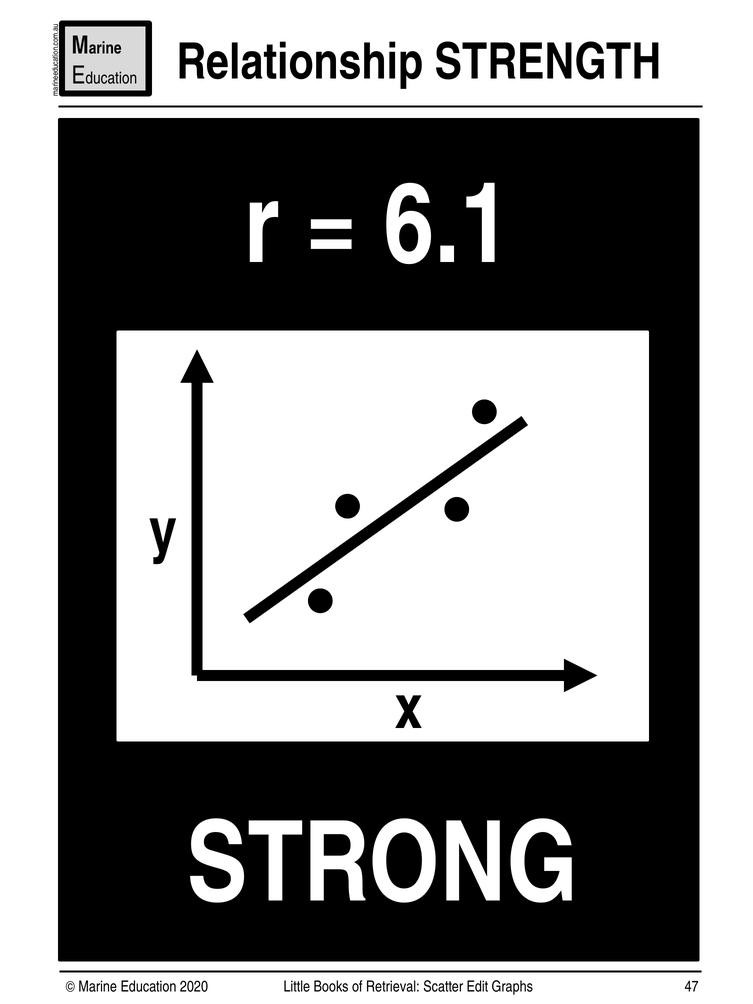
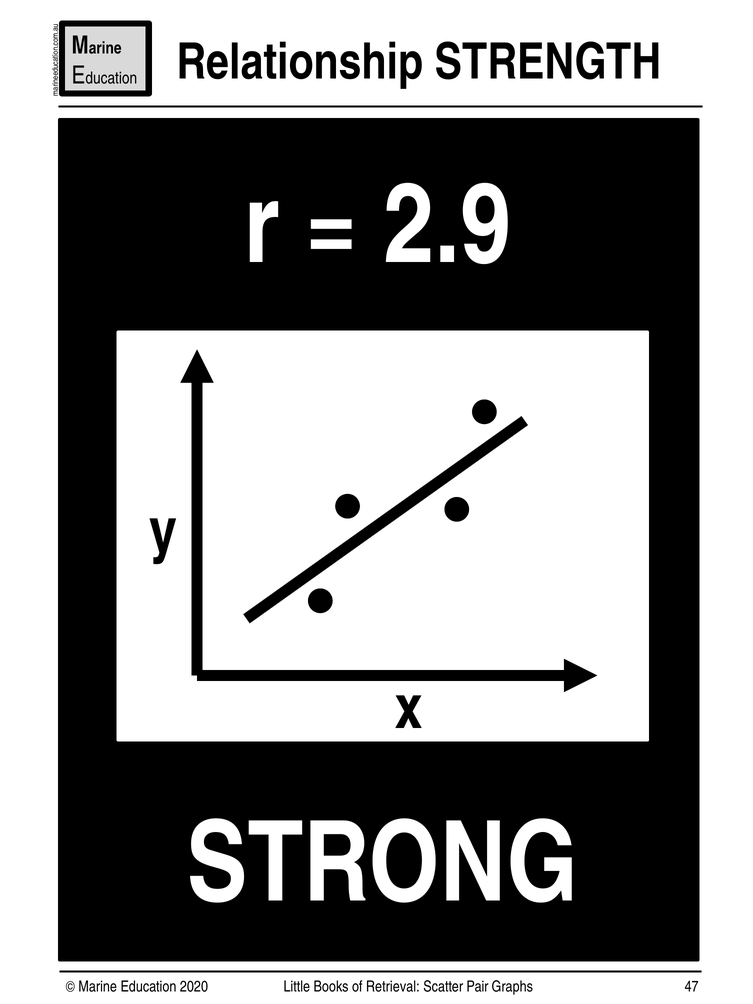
6.1: 6.1 -> 2.9
Edit: Edit -> Pair
